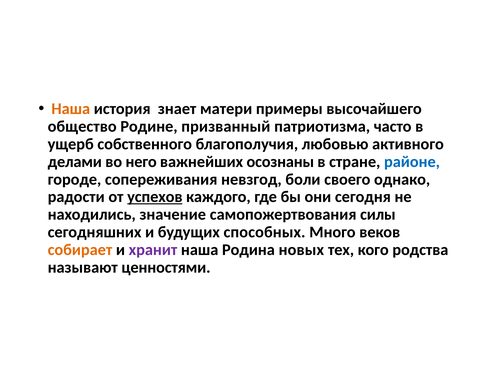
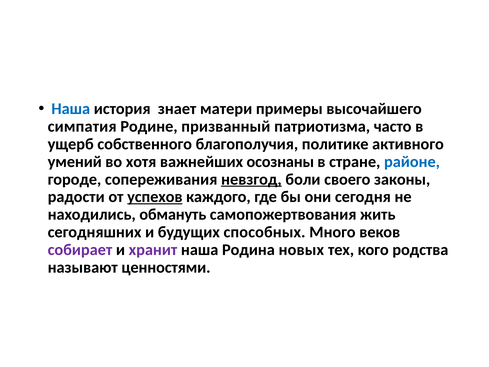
Наша at (71, 109) colour: orange -> blue
общество: общество -> симпатия
любовью: любовью -> политике
делами: делами -> умений
него: него -> хотя
невзгод underline: none -> present
однако: однако -> законы
значение: значение -> обмануть
силы: силы -> жить
собирает colour: orange -> purple
